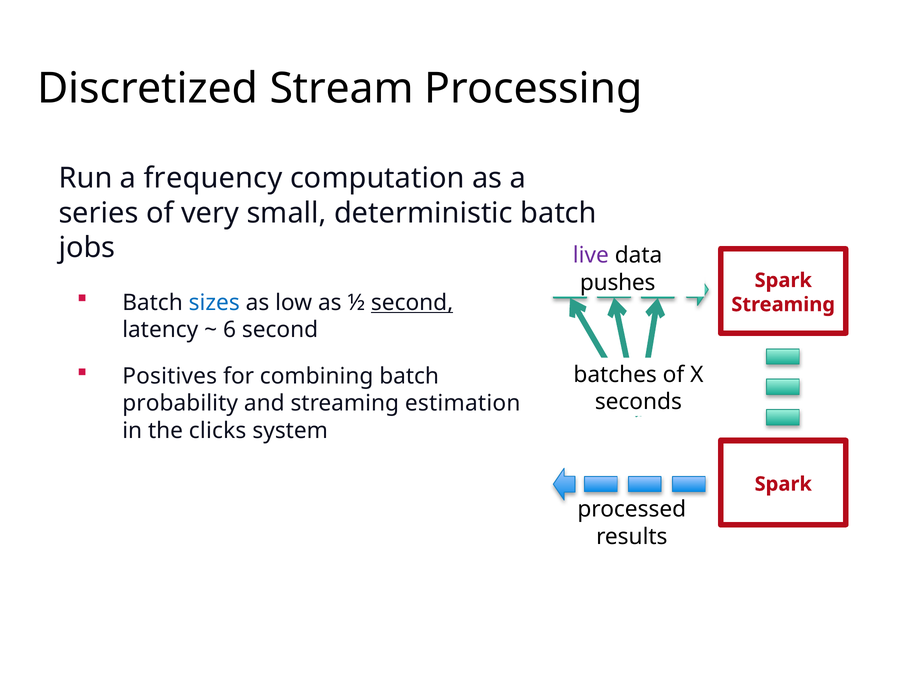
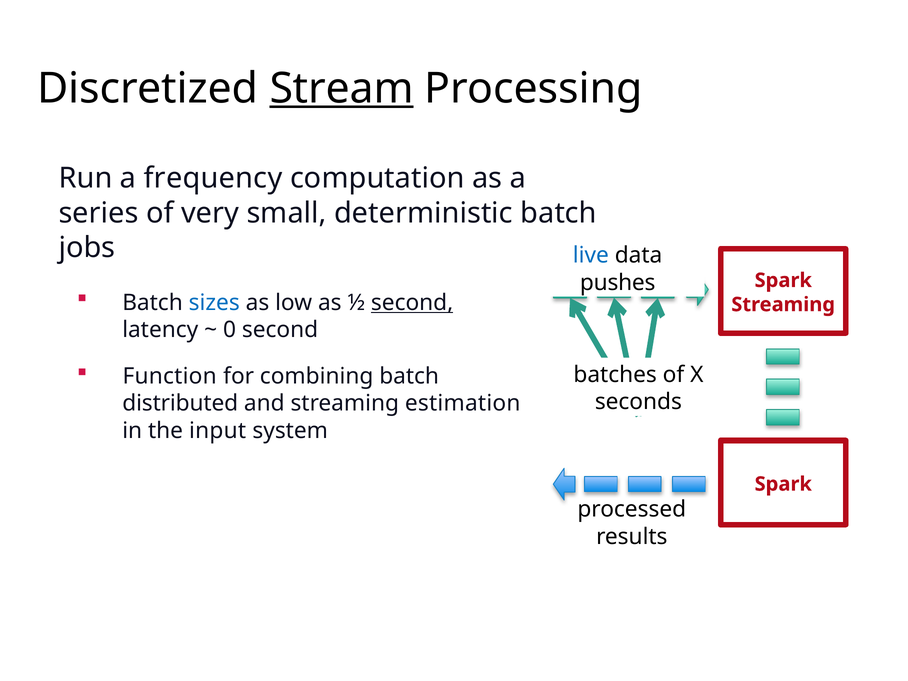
Stream underline: none -> present
live colour: purple -> blue
6: 6 -> 0
Positives: Positives -> Function
probability: probability -> distributed
clicks: clicks -> input
